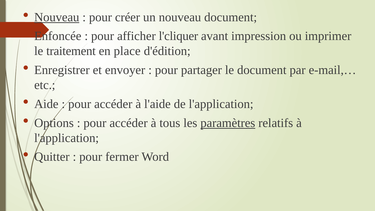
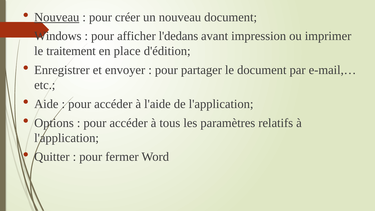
Enfoncée: Enfoncée -> Windows
l'cliquer: l'cliquer -> l'dedans
paramètres underline: present -> none
